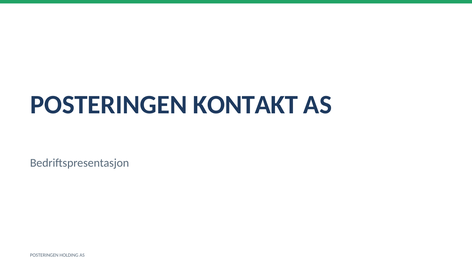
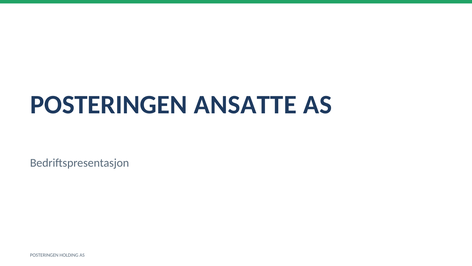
KONTAKT: KONTAKT -> ANSATTE
